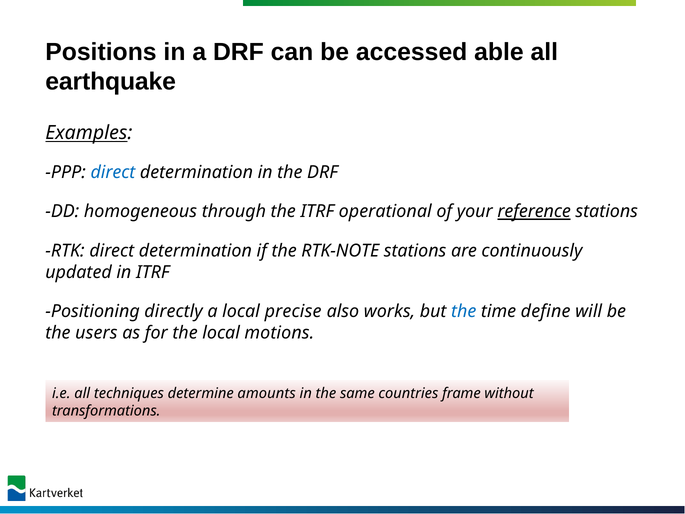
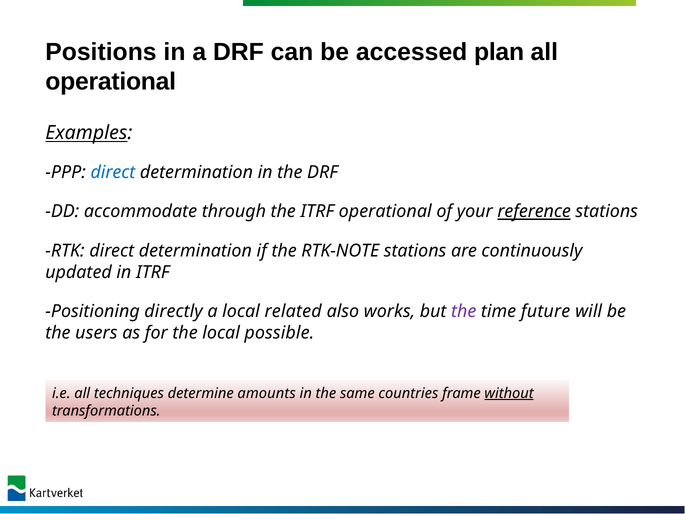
able: able -> plan
earthquake at (111, 82): earthquake -> operational
homogeneous: homogeneous -> accommodate
precise: precise -> related
the at (464, 311) colour: blue -> purple
define: define -> future
motions: motions -> possible
without underline: none -> present
